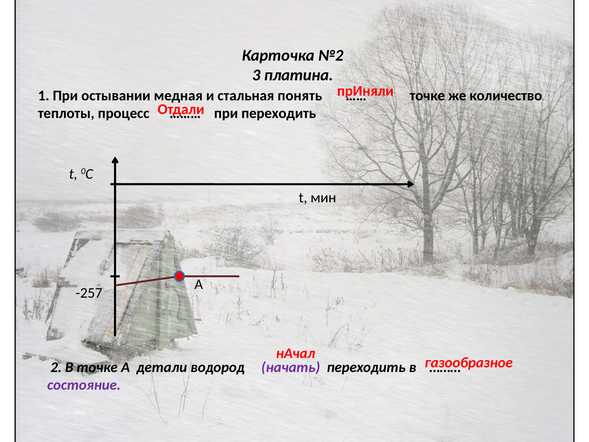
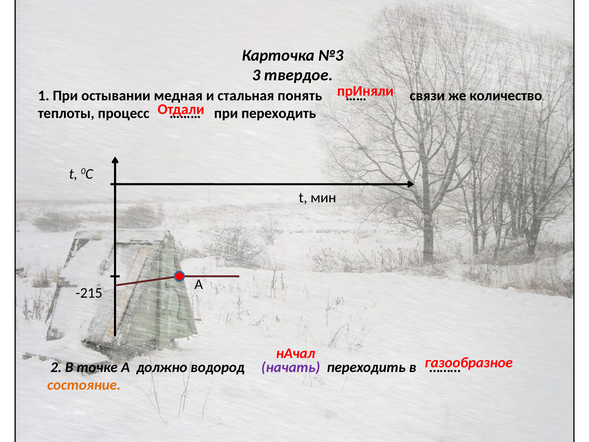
№2: №2 -> №3
платина: платина -> твердое
точке at (427, 96): точке -> связи
-257: -257 -> -215
детали: детали -> должно
состояние colour: purple -> orange
